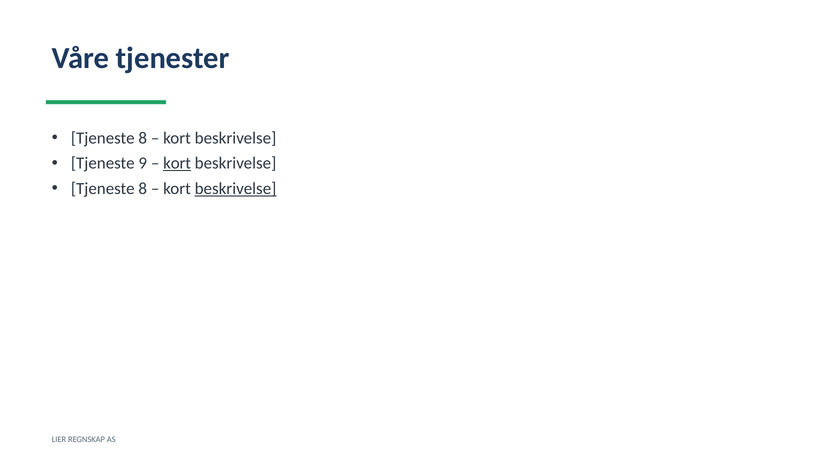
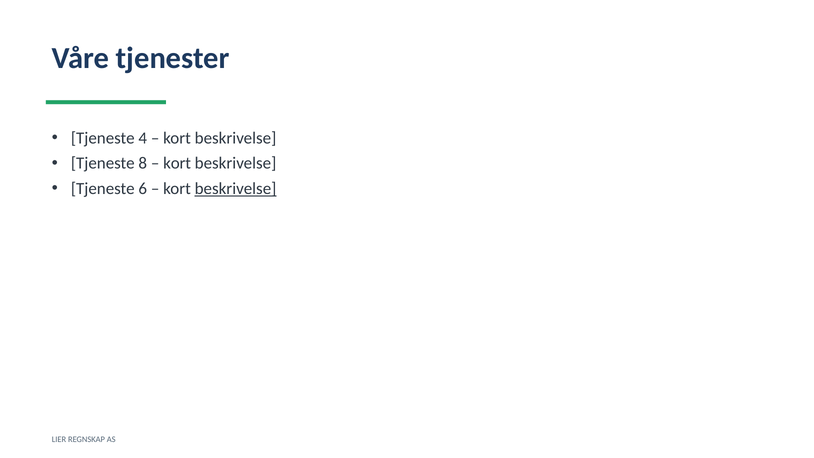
8 at (143, 138): 8 -> 4
9: 9 -> 8
kort at (177, 163) underline: present -> none
8 at (143, 189): 8 -> 6
